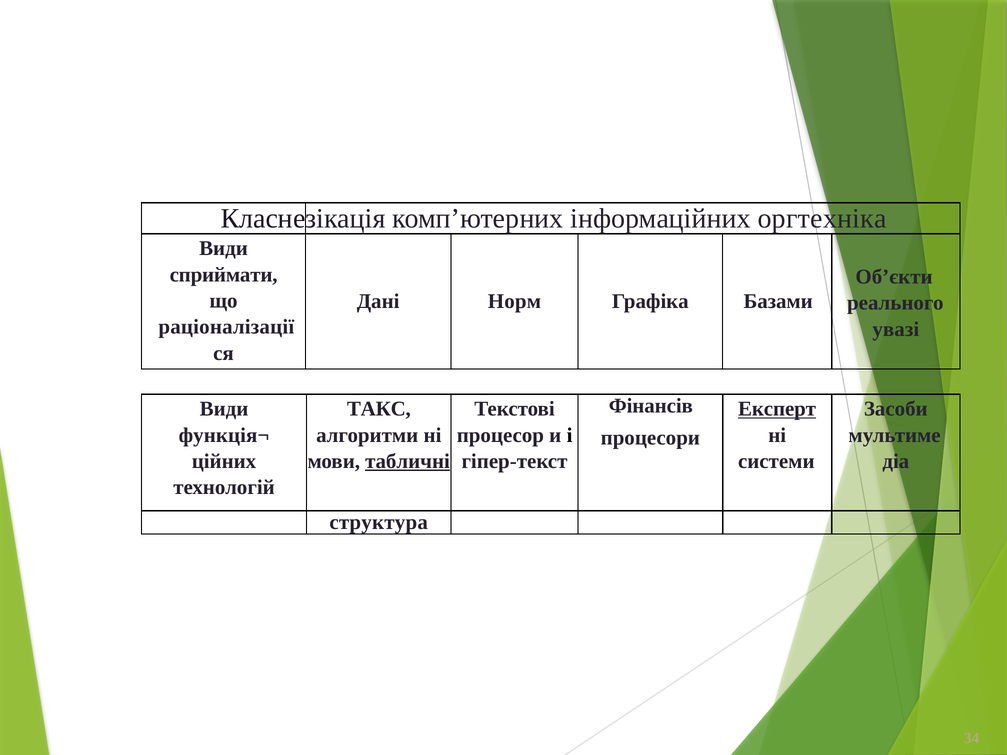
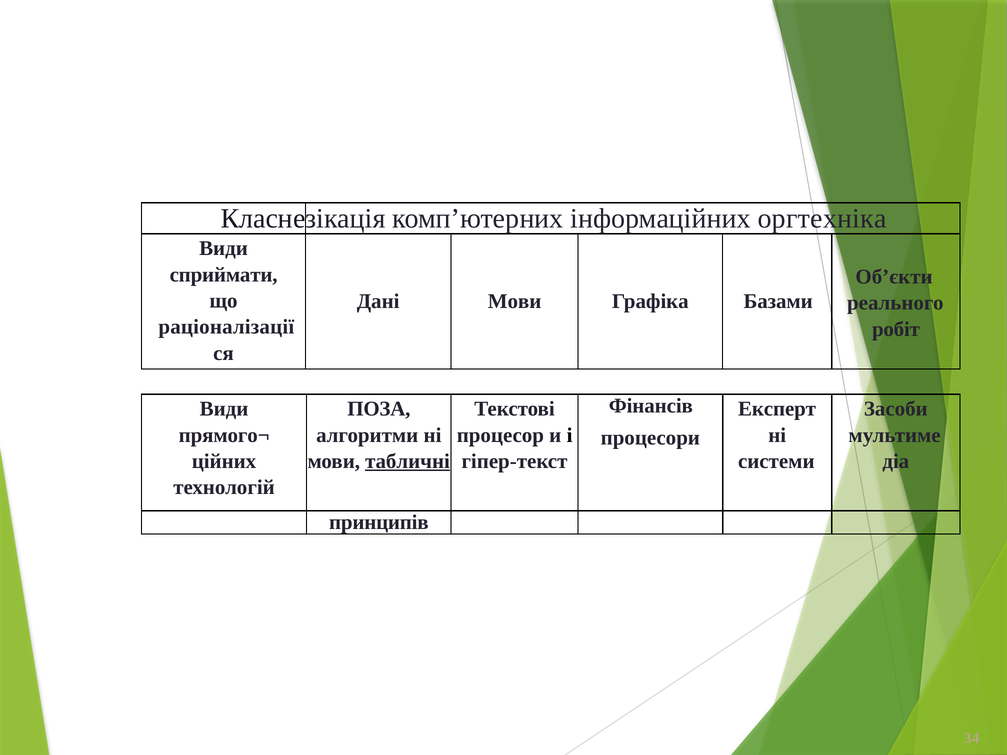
Дані Норм: Норм -> Мови
увазі: увазі -> робіт
ТАКС: ТАКС -> ПОЗА
Експерт underline: present -> none
функція¬: функція¬ -> прямого¬
структура: структура -> принципів
